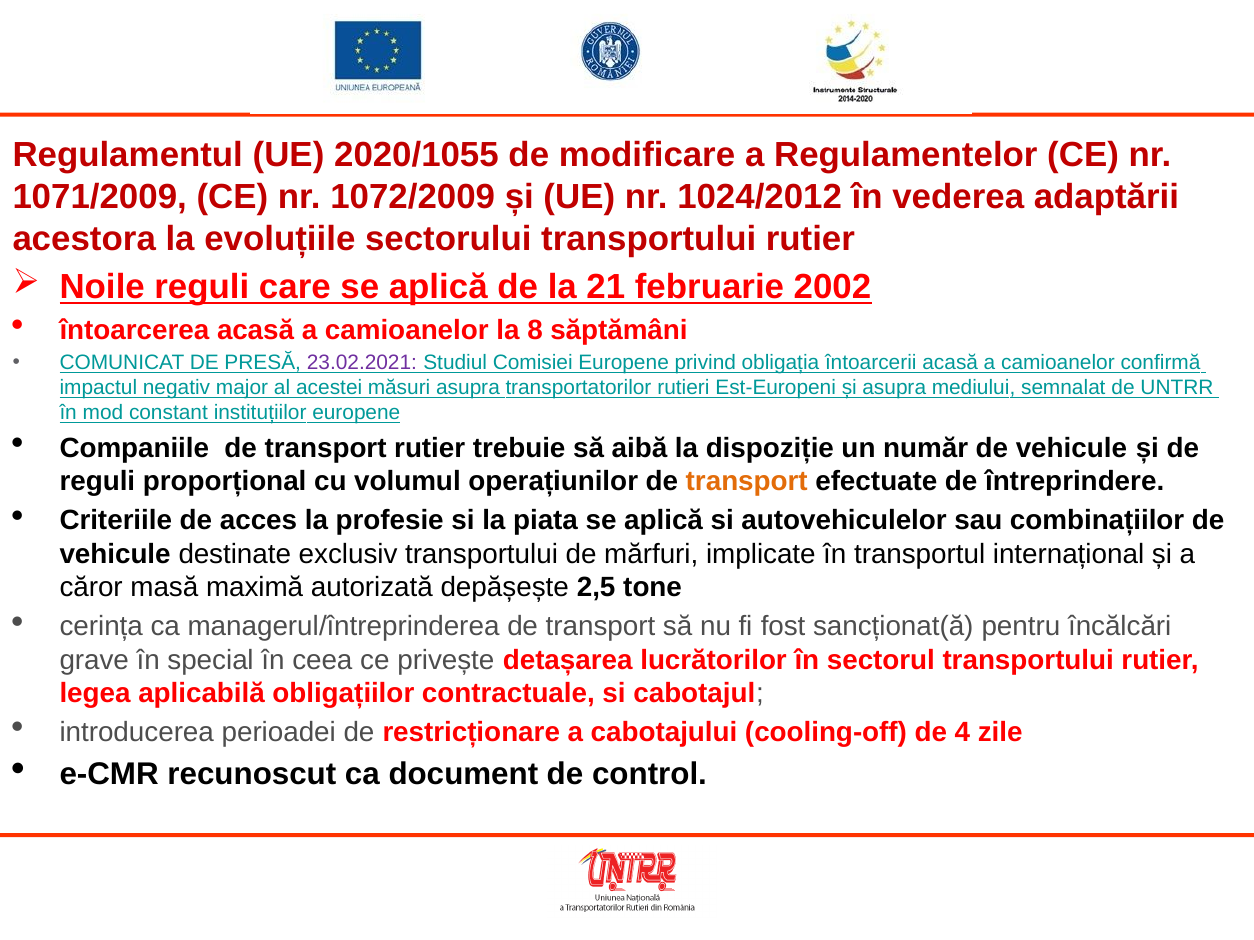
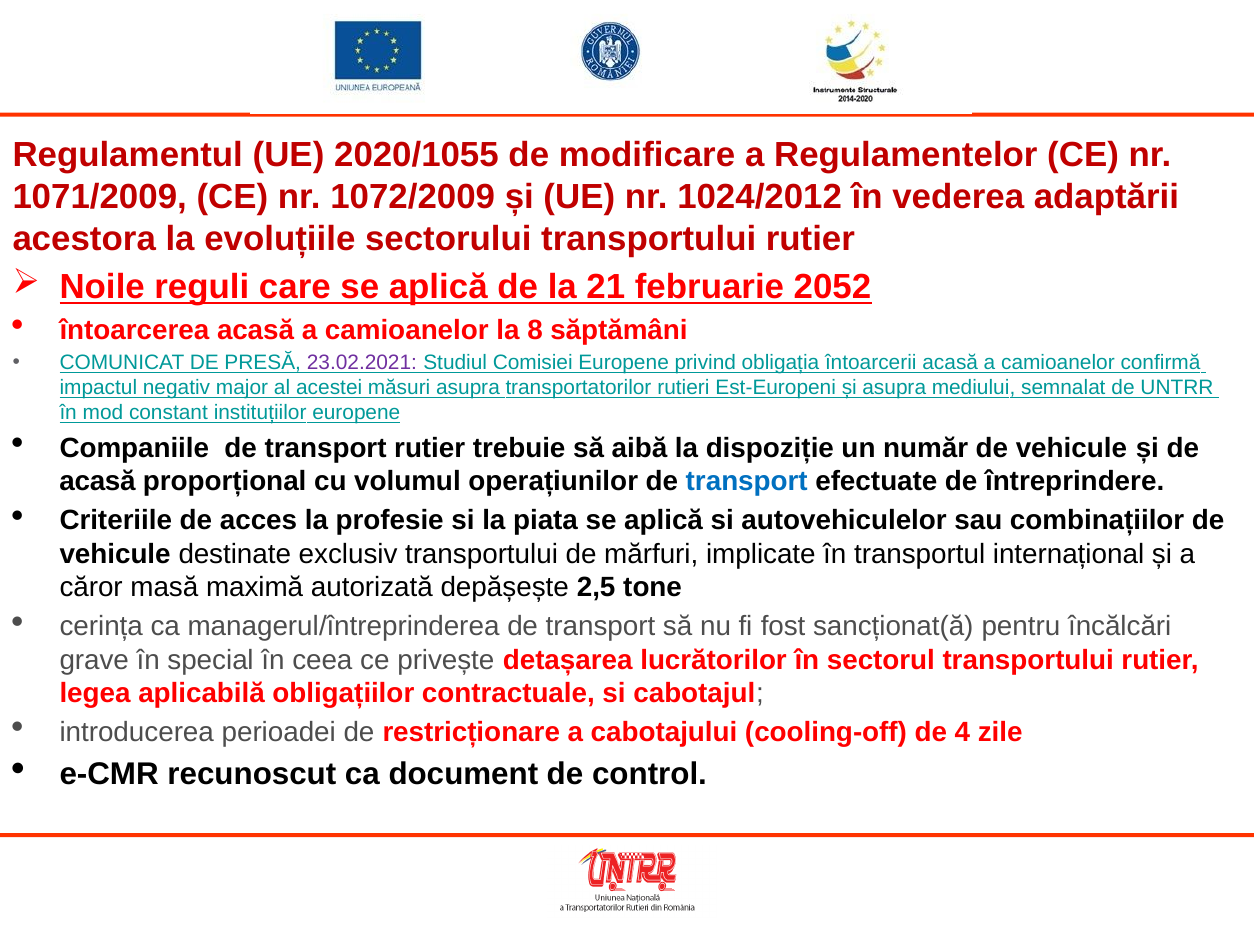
2002: 2002 -> 2052
reguli at (97, 482): reguli -> acasă
transport at (747, 482) colour: orange -> blue
